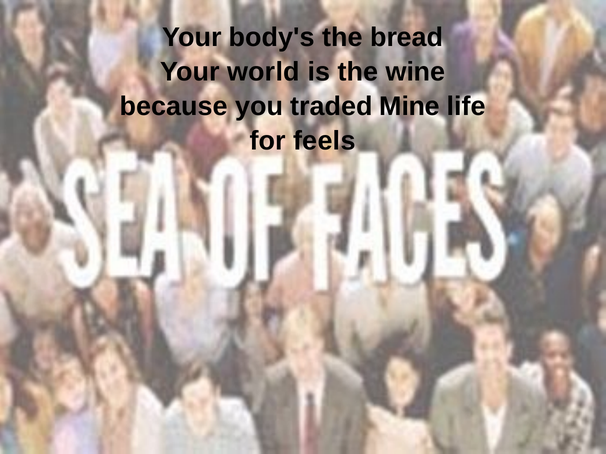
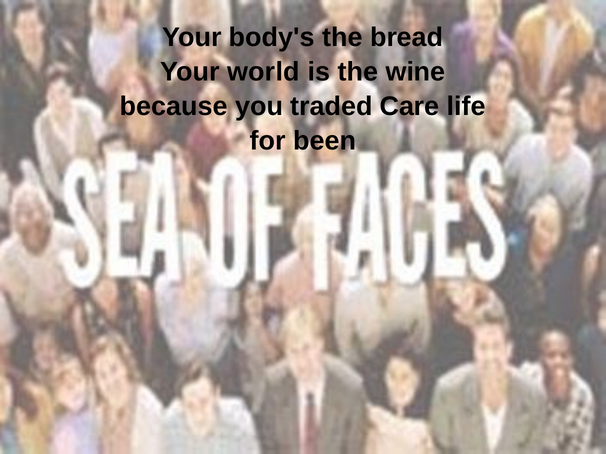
Mine: Mine -> Care
feels: feels -> been
